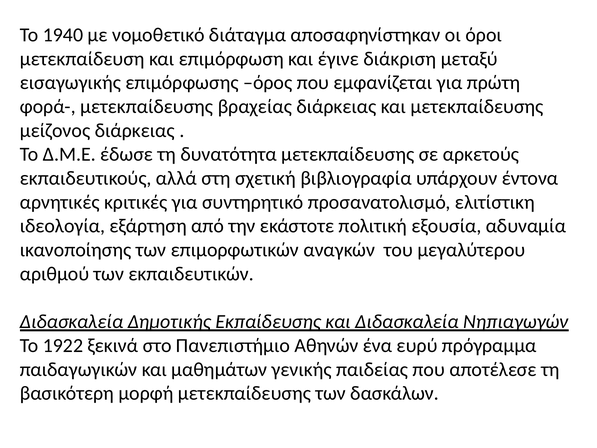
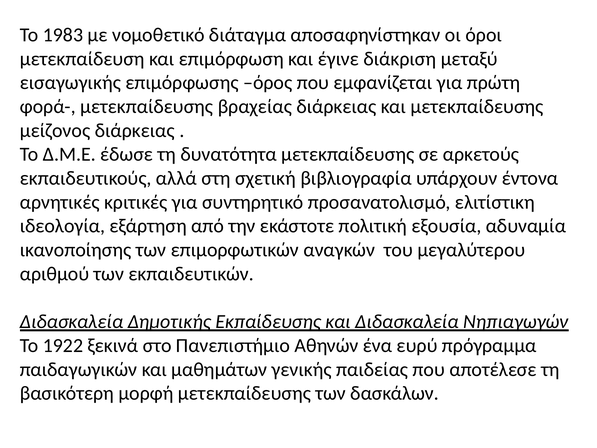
1940: 1940 -> 1983
